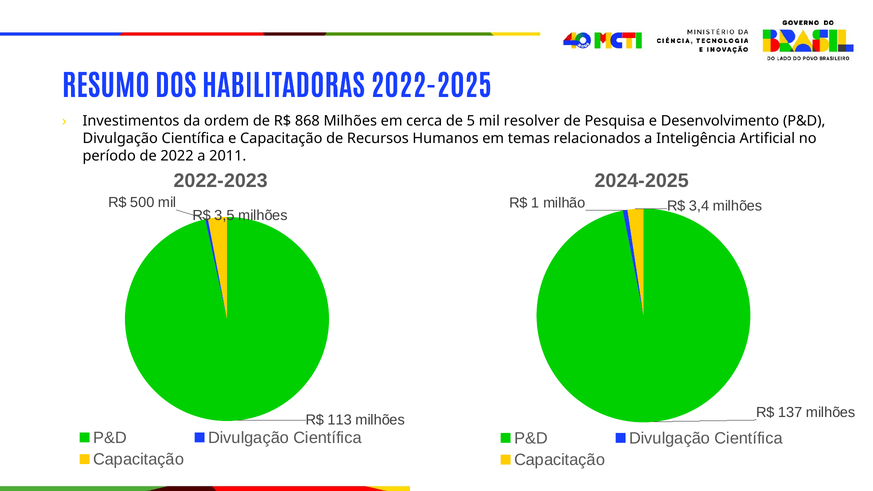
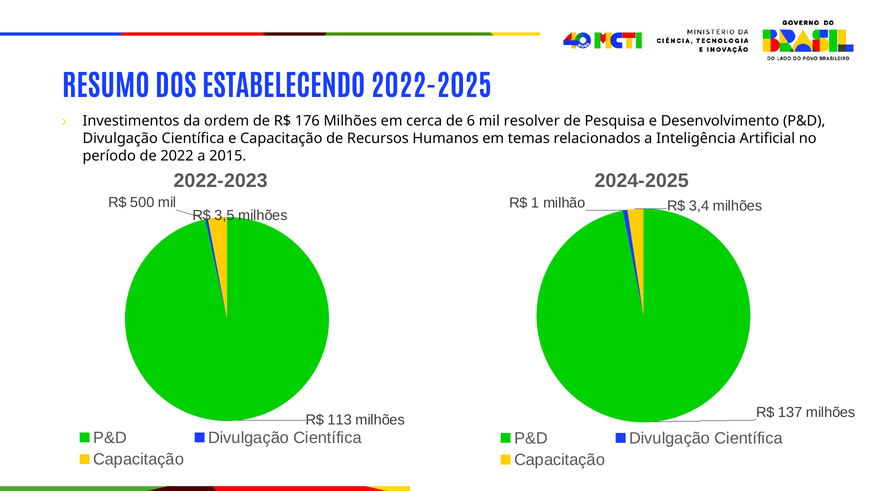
HABILITADORAS: HABILITADORAS -> ESTABELECENDO
868: 868 -> 176
5: 5 -> 6
2011: 2011 -> 2015
